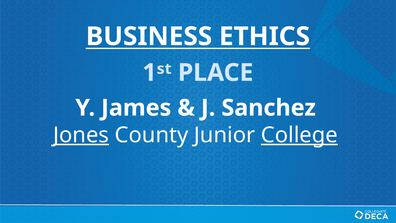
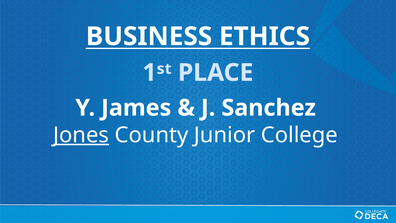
College underline: present -> none
